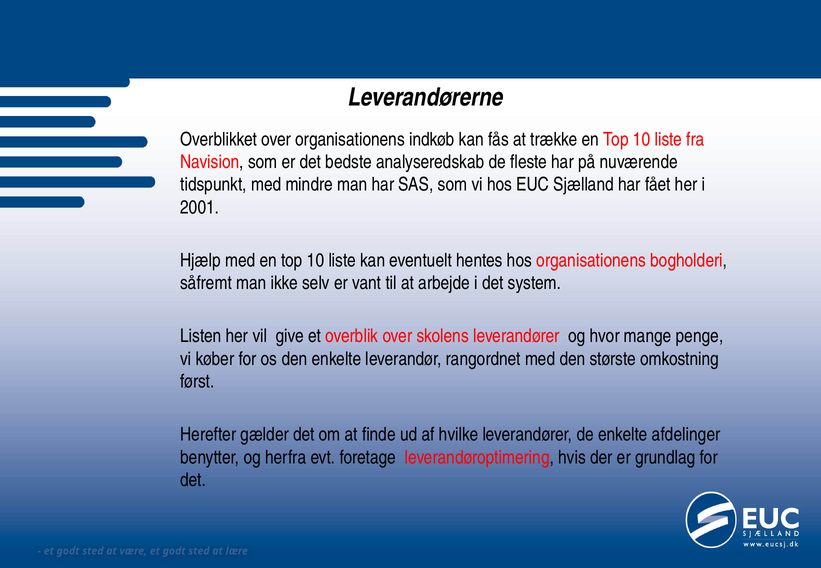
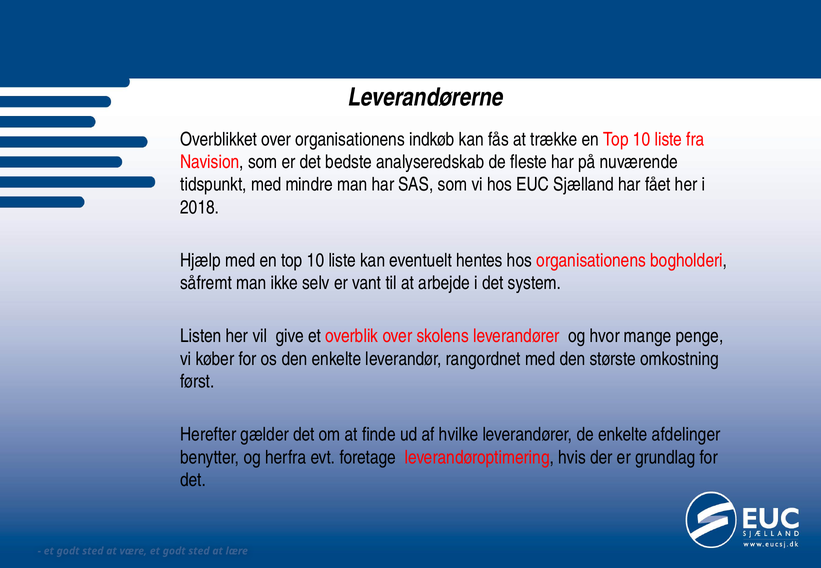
2001: 2001 -> 2018
